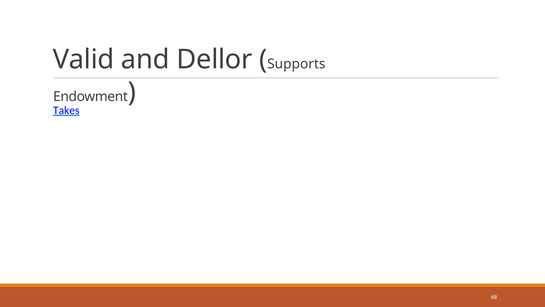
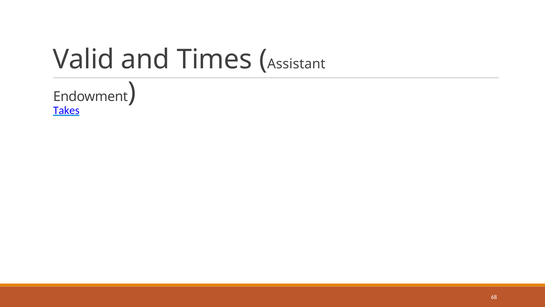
Dellor: Dellor -> Times
Supports: Supports -> Assistant
